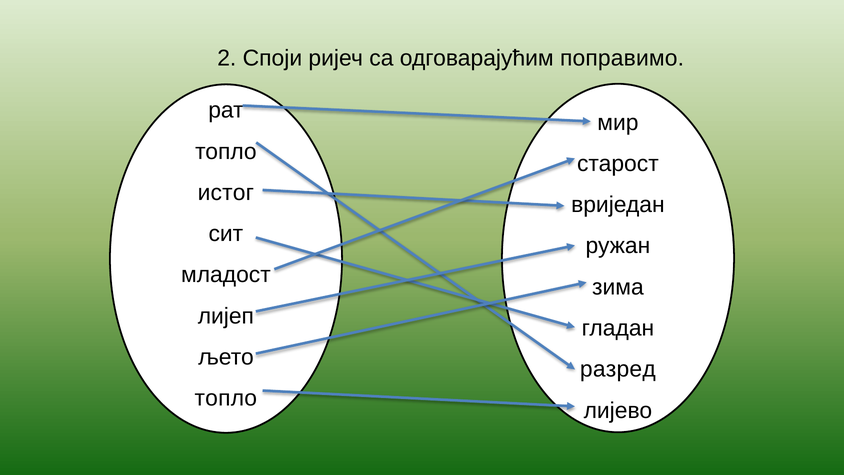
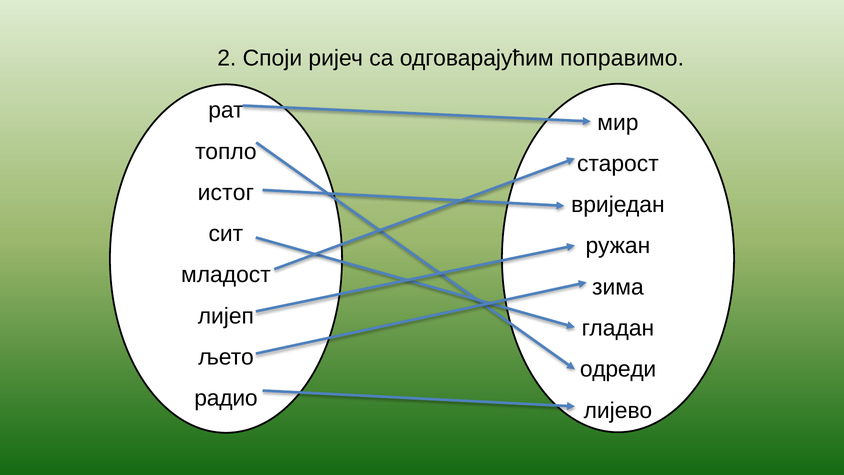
разред: разред -> одреди
топло at (226, 398): топло -> радио
